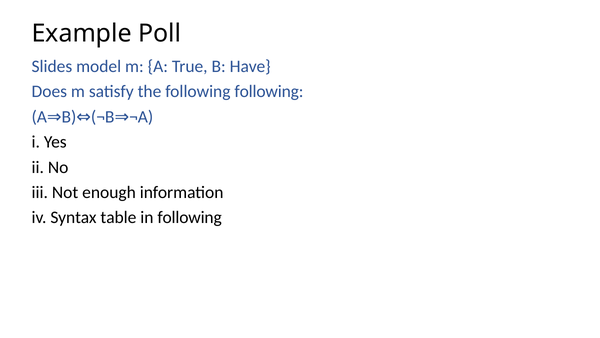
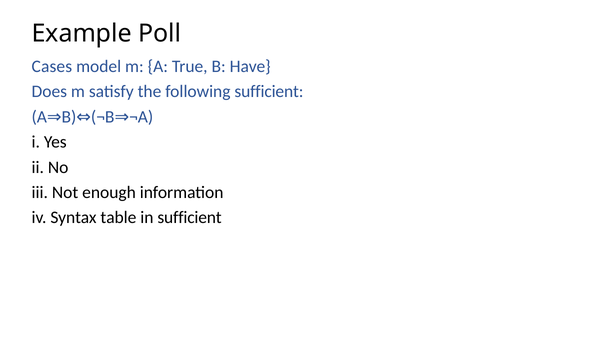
Slides: Slides -> Cases
following following: following -> sufficient
in following: following -> sufficient
